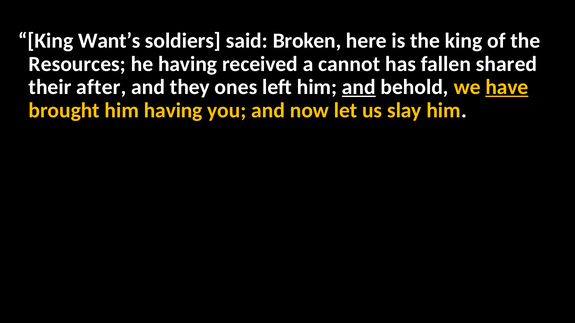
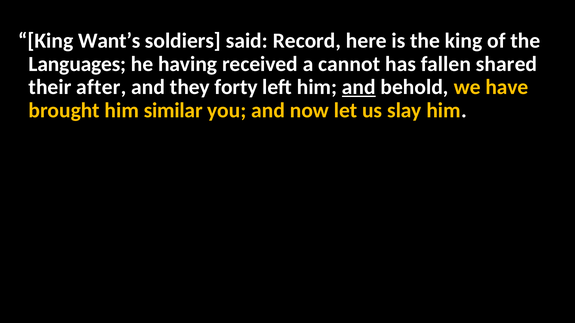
Broken: Broken -> Record
Resources: Resources -> Languages
ones: ones -> forty
have underline: present -> none
him having: having -> similar
